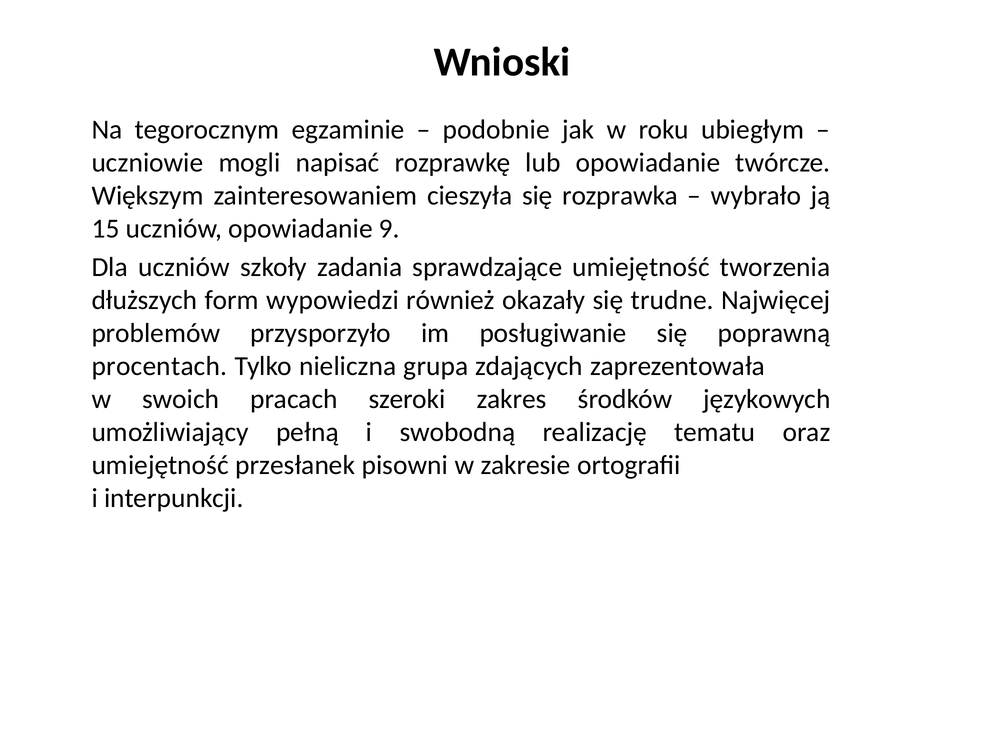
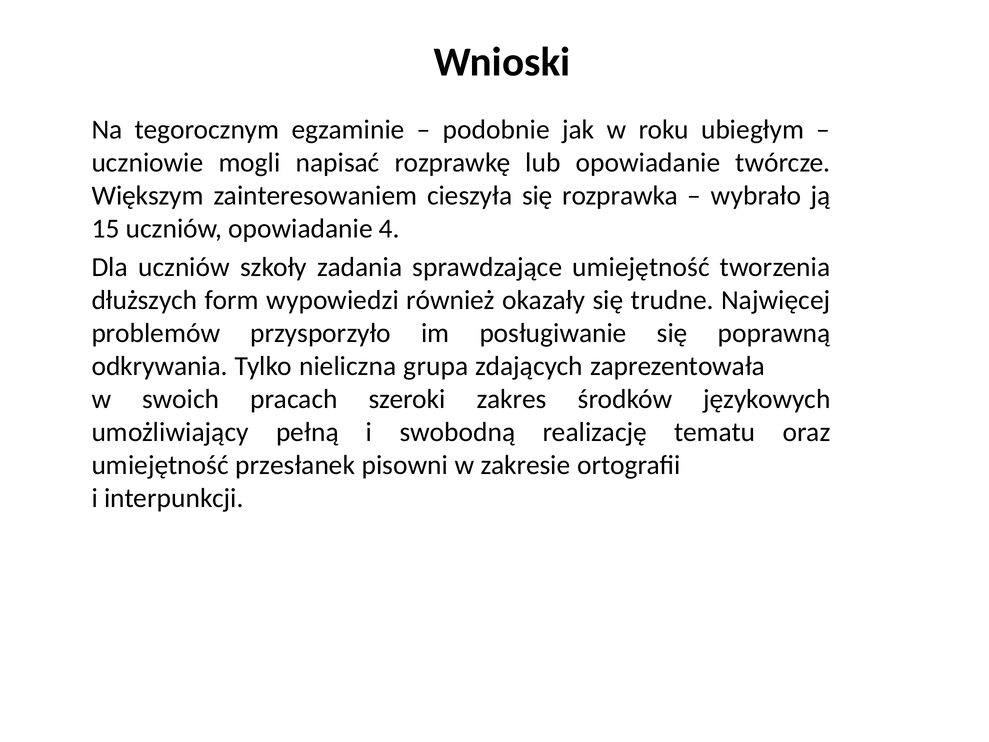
9: 9 -> 4
procentach: procentach -> odkrywania
